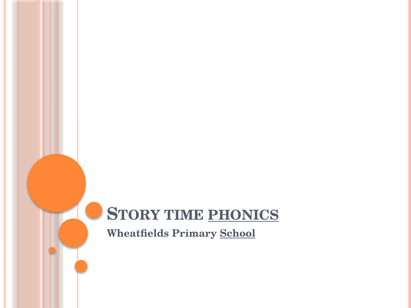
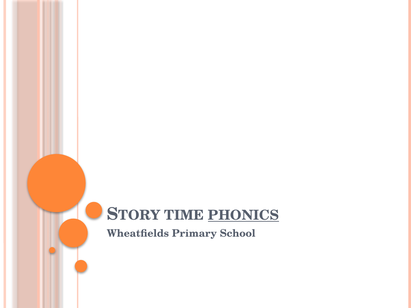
School underline: present -> none
